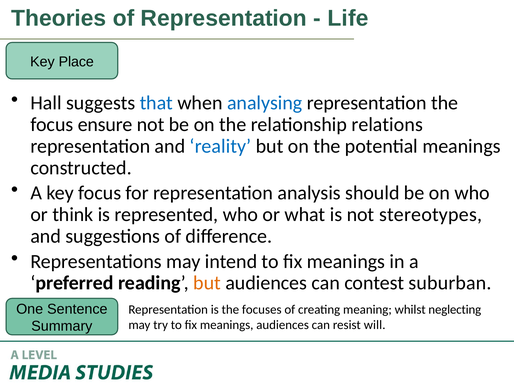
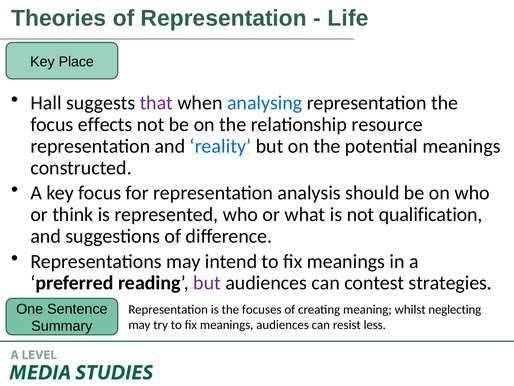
that colour: blue -> purple
ensure: ensure -> effects
relations: relations -> resource
stereotypes: stereotypes -> qualification
but at (207, 283) colour: orange -> purple
suburban: suburban -> strategies
will: will -> less
